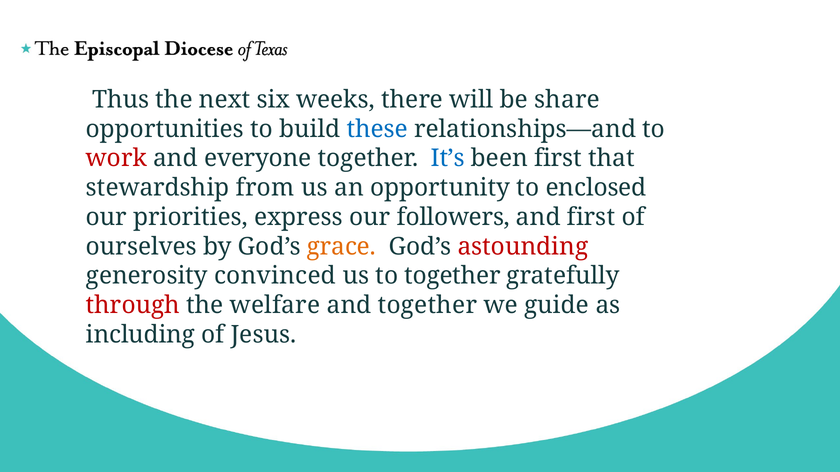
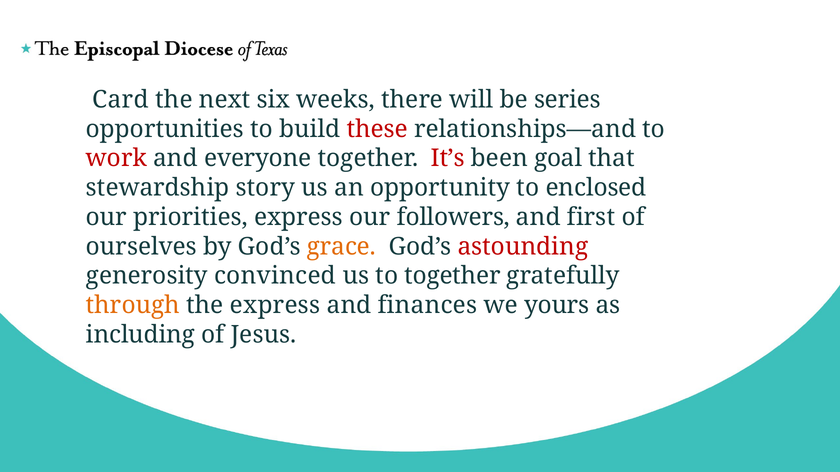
Thus: Thus -> Card
share: share -> series
these colour: blue -> red
It’s colour: blue -> red
been first: first -> goal
from: from -> story
through colour: red -> orange
the welfare: welfare -> express
and together: together -> finances
guide: guide -> yours
